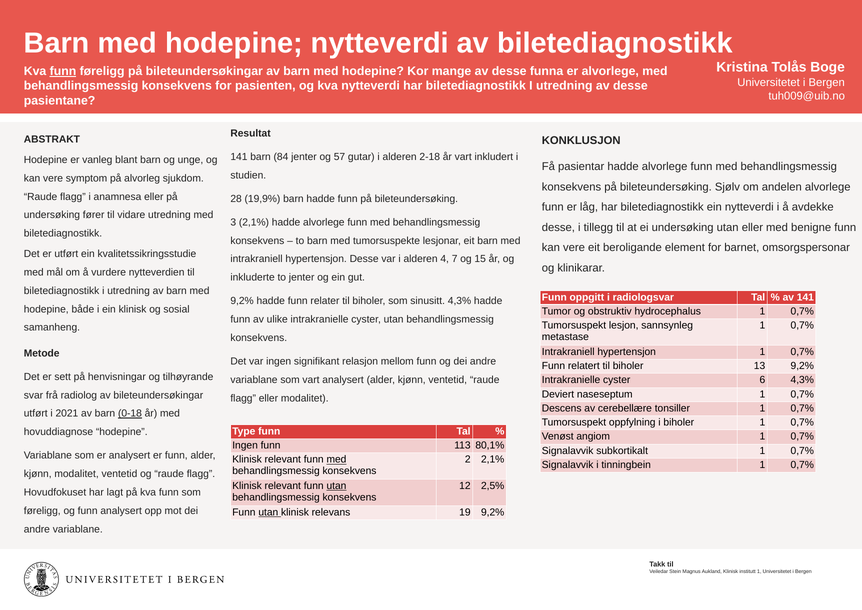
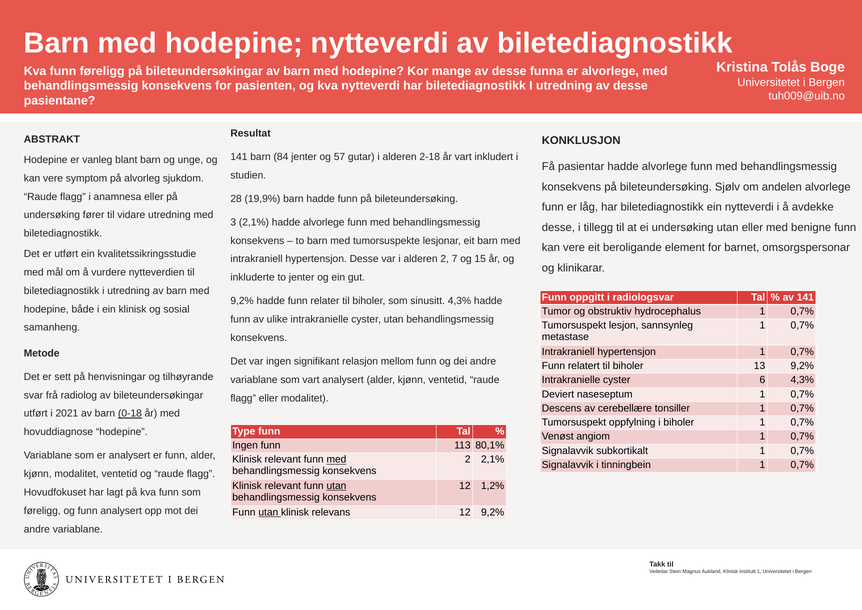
funn at (63, 71) underline: present -> none
alderen 4: 4 -> 2
2,5%: 2,5% -> 1,2%
relevans 19: 19 -> 12
